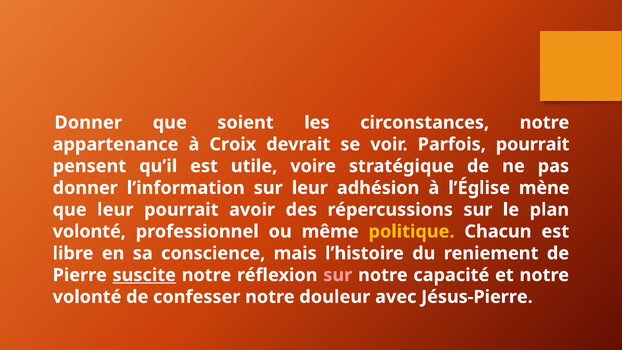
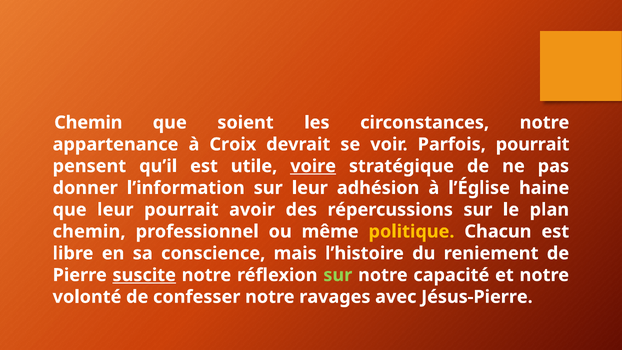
Donner at (88, 123): Donner -> Chemin
voire underline: none -> present
mène: mène -> haine
volonté at (89, 231): volonté -> chemin
sur at (338, 275) colour: pink -> light green
douleur: douleur -> ravages
